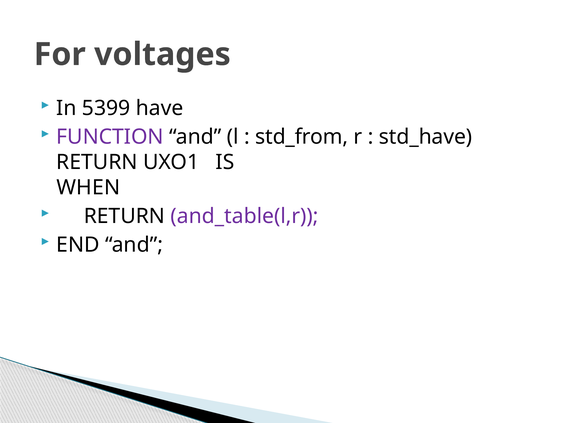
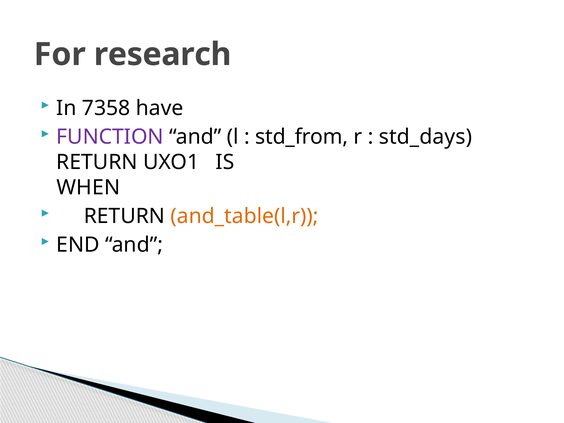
voltages: voltages -> research
5399: 5399 -> 7358
std_have: std_have -> std_days
and_table(l,r colour: purple -> orange
